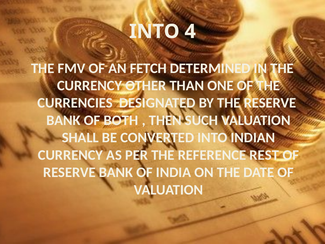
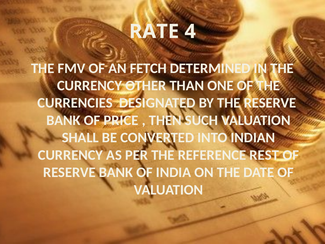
INTO at (154, 31): INTO -> RATE
BOTH: BOTH -> PRICE
